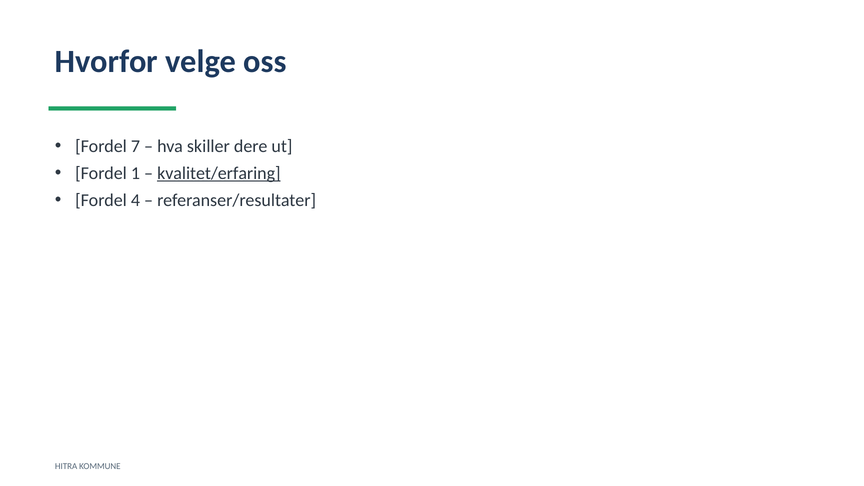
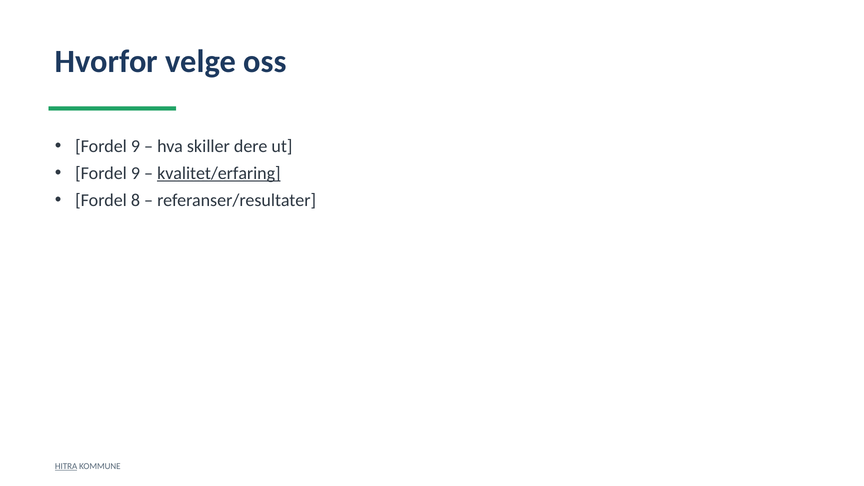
7 at (135, 146): 7 -> 9
1 at (135, 173): 1 -> 9
4: 4 -> 8
HITRA underline: none -> present
